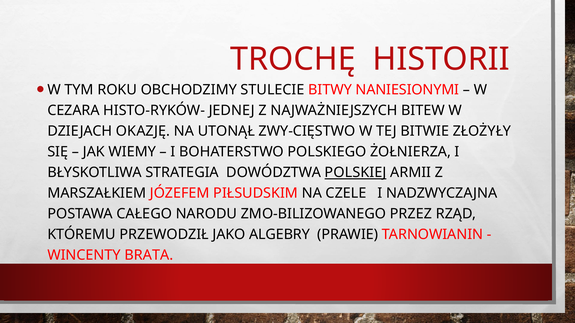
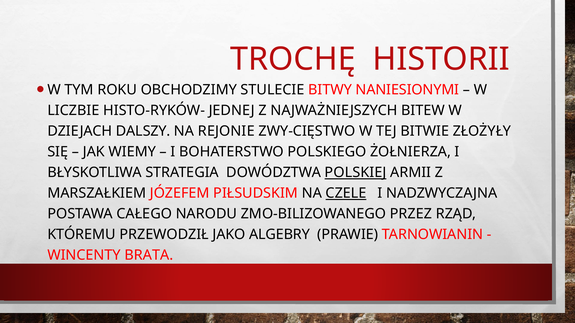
CEZARA: CEZARA -> LICZBIE
OKAZJĘ: OKAZJĘ -> DALSZY
UTONĄŁ: UTONĄŁ -> REJONIE
CZELE underline: none -> present
